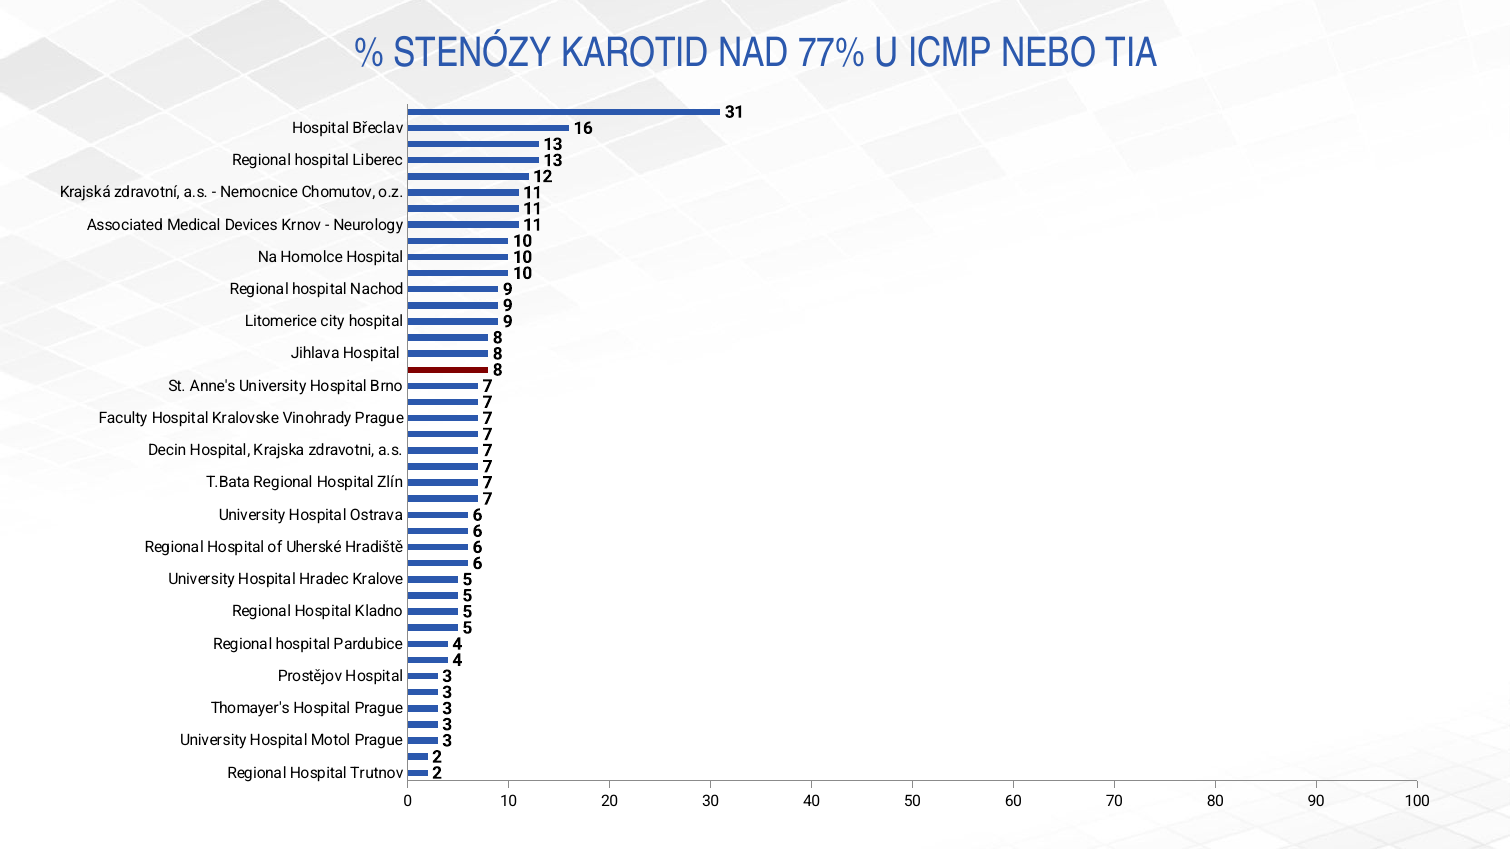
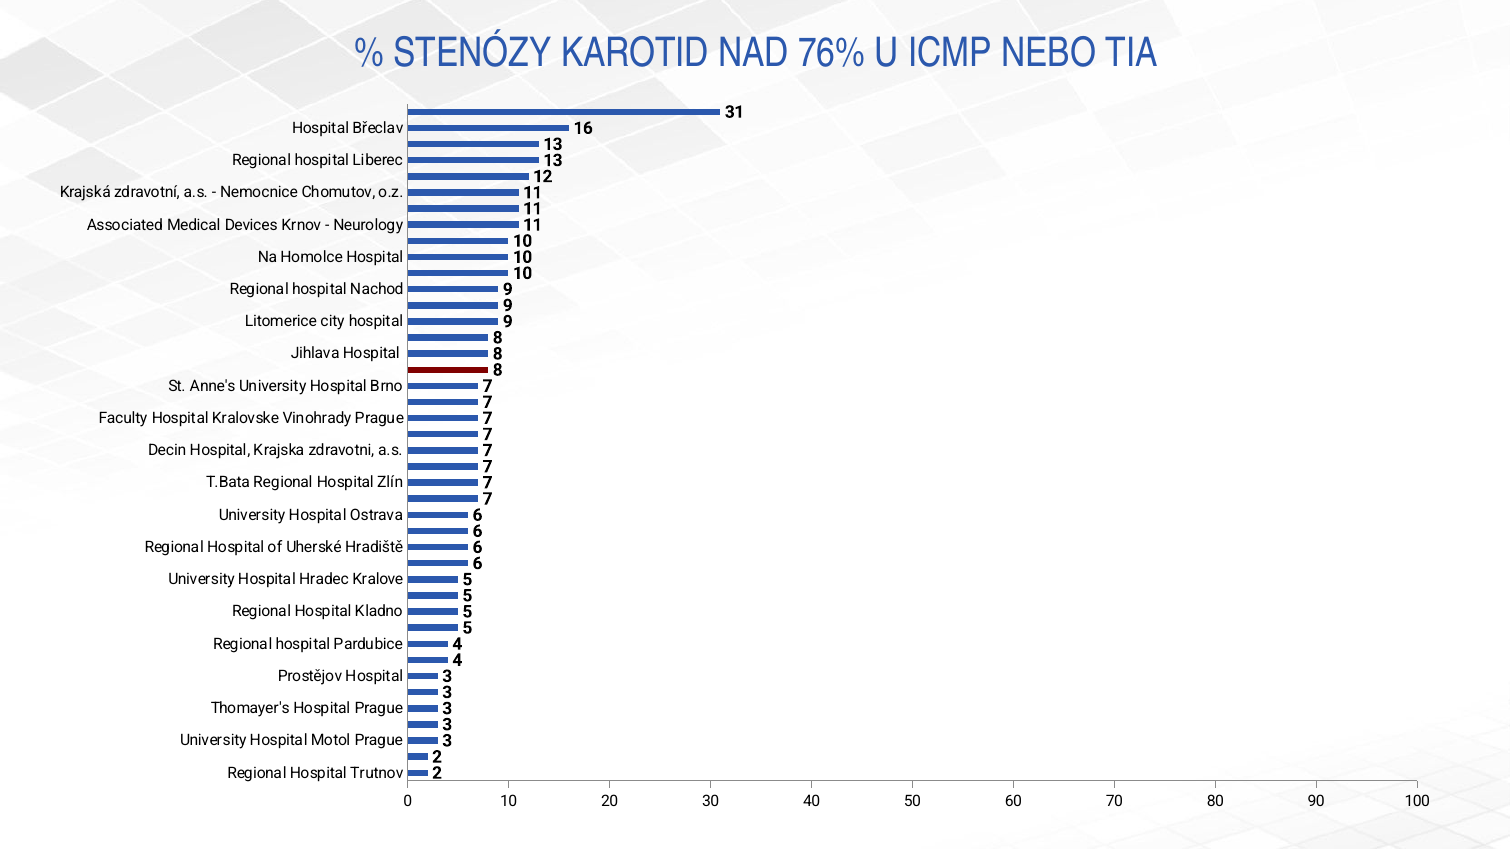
77%: 77% -> 76%
